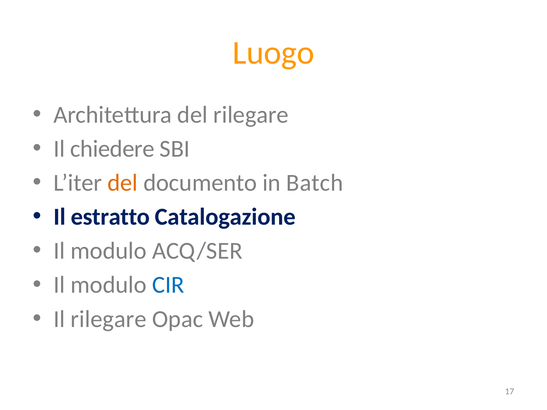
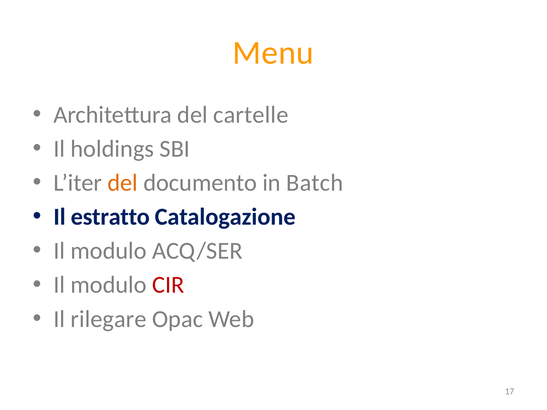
Luogo: Luogo -> Menu
del rilegare: rilegare -> cartelle
chiedere: chiedere -> holdings
CIR colour: blue -> red
